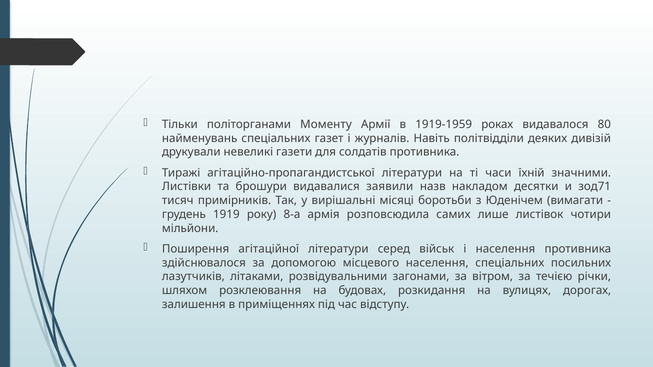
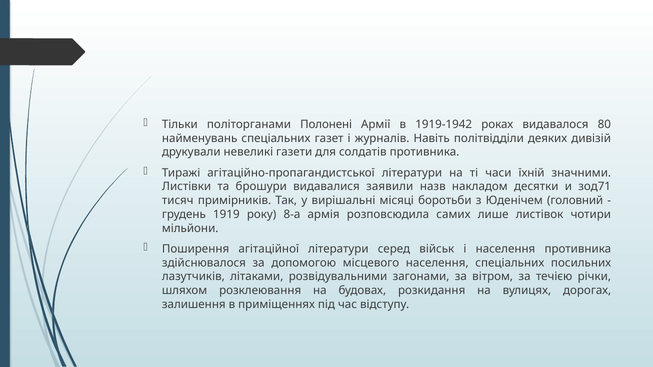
Моменту: Моменту -> Полонені
1919-1959: 1919-1959 -> 1919-1942
вимагати: вимагати -> головний
